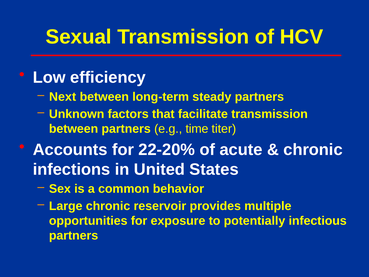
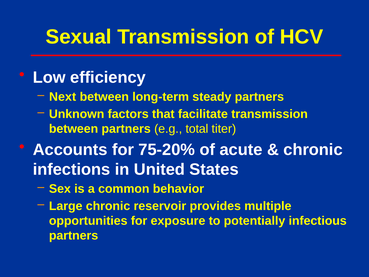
time: time -> total
22-20%: 22-20% -> 75-20%
